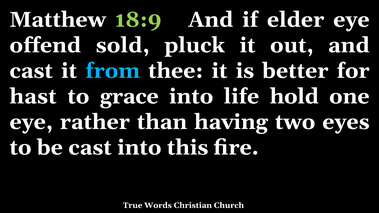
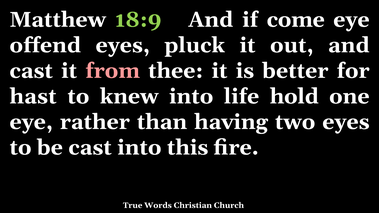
elder: elder -> come
offend sold: sold -> eyes
from colour: light blue -> pink
grace: grace -> knew
